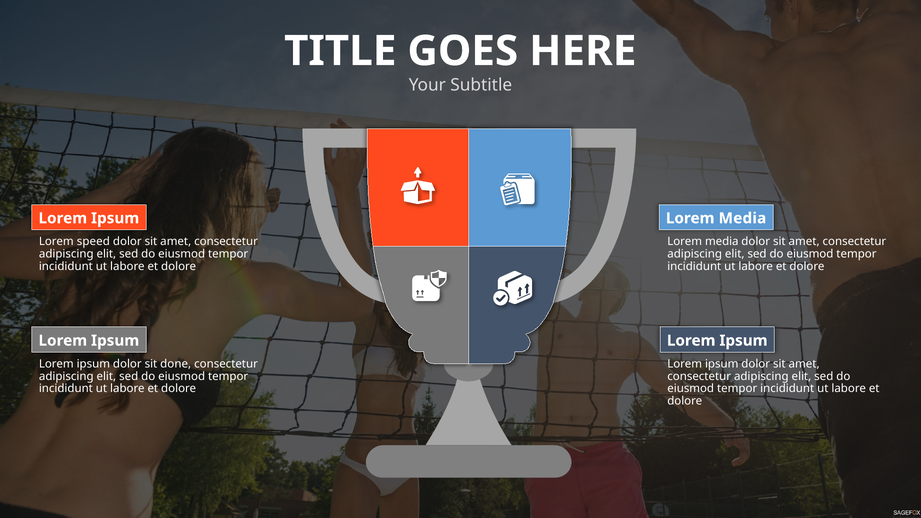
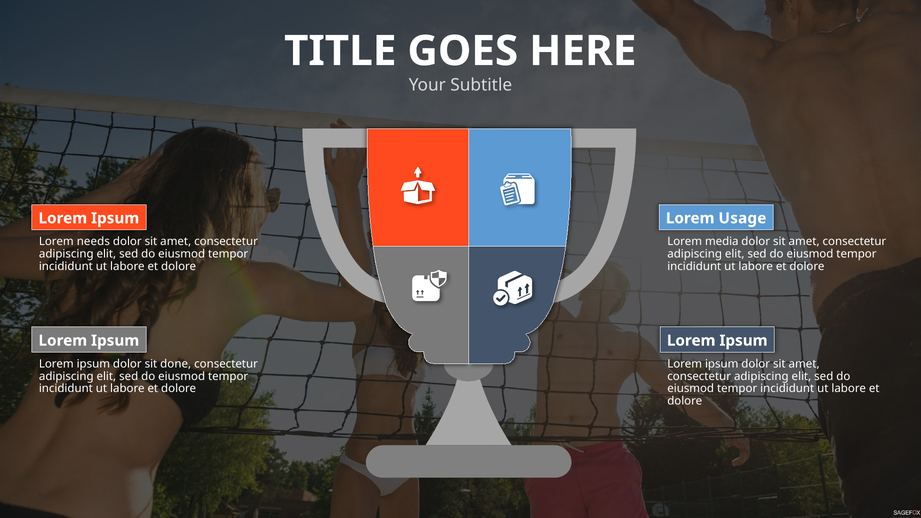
Media at (742, 218): Media -> Usage
speed: speed -> needs
